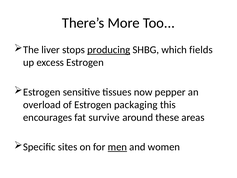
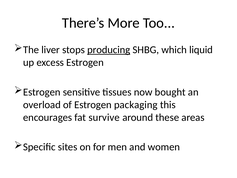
fields: fields -> liquid
pepper: pepper -> bought
men underline: present -> none
